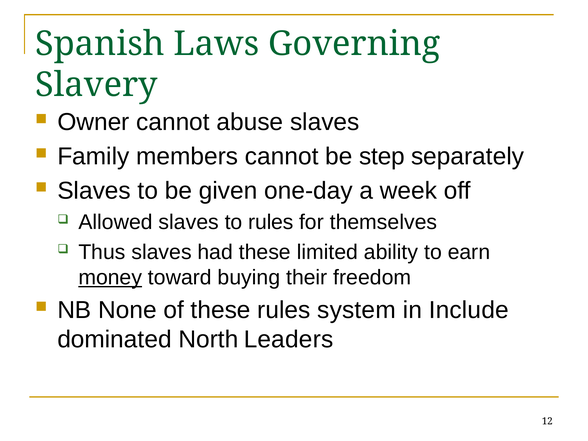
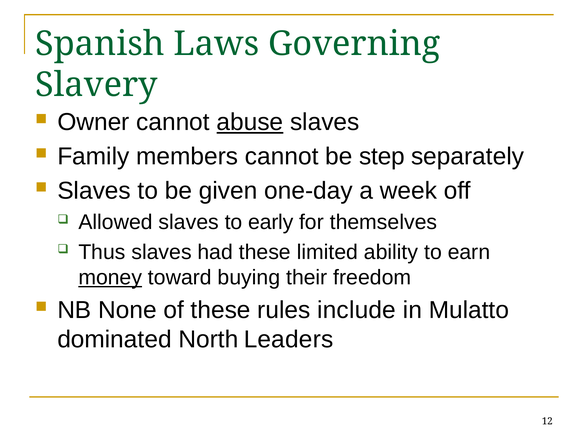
abuse underline: none -> present
to rules: rules -> early
system: system -> include
Include: Include -> Mulatto
